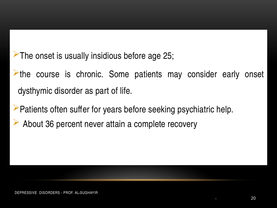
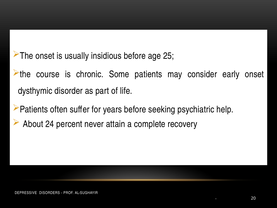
36: 36 -> 24
